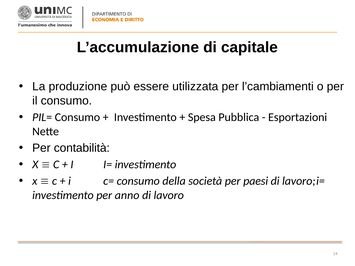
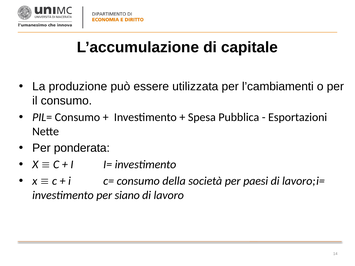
contabilità: contabilità -> ponderata
anno: anno -> siano
